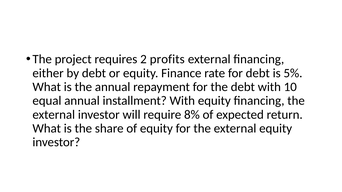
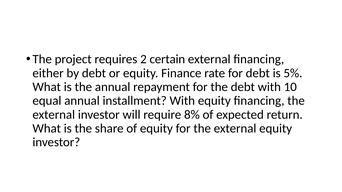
profits: profits -> certain
